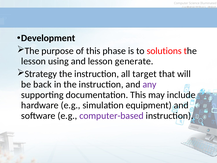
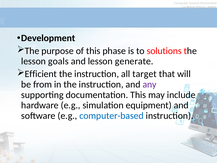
using: using -> goals
Strategy: Strategy -> Efficient
back: back -> from
computer-based colour: purple -> blue
